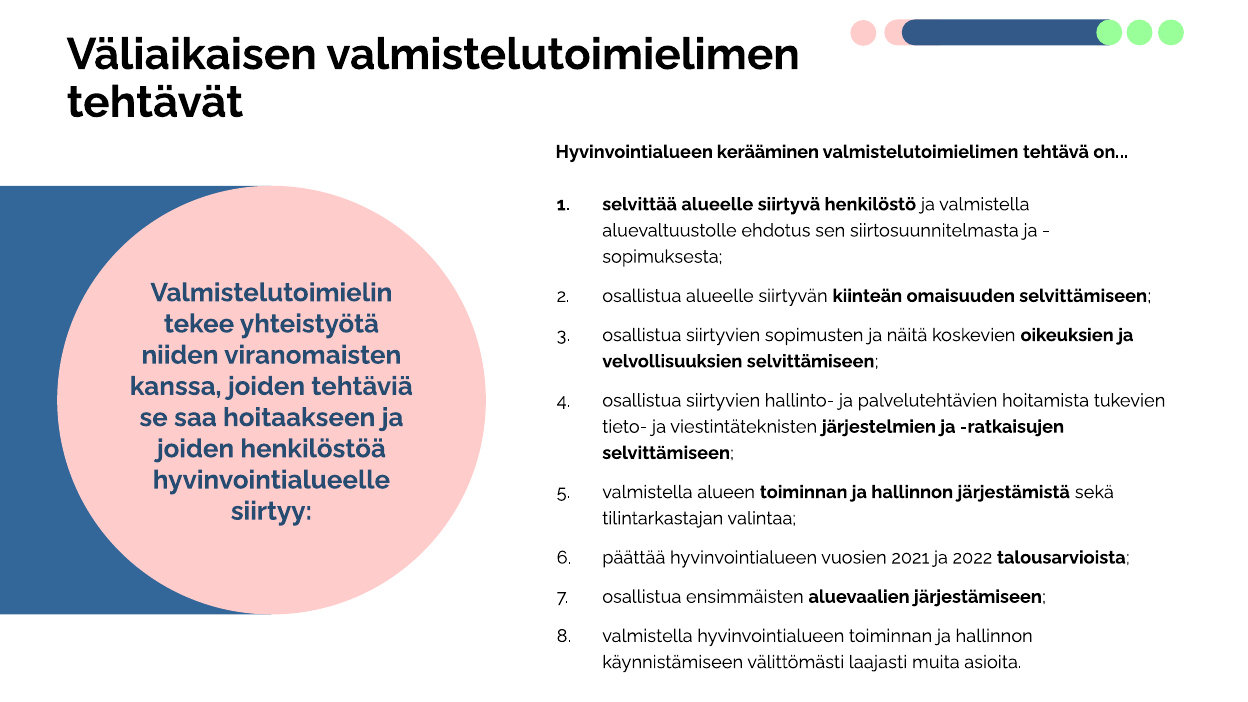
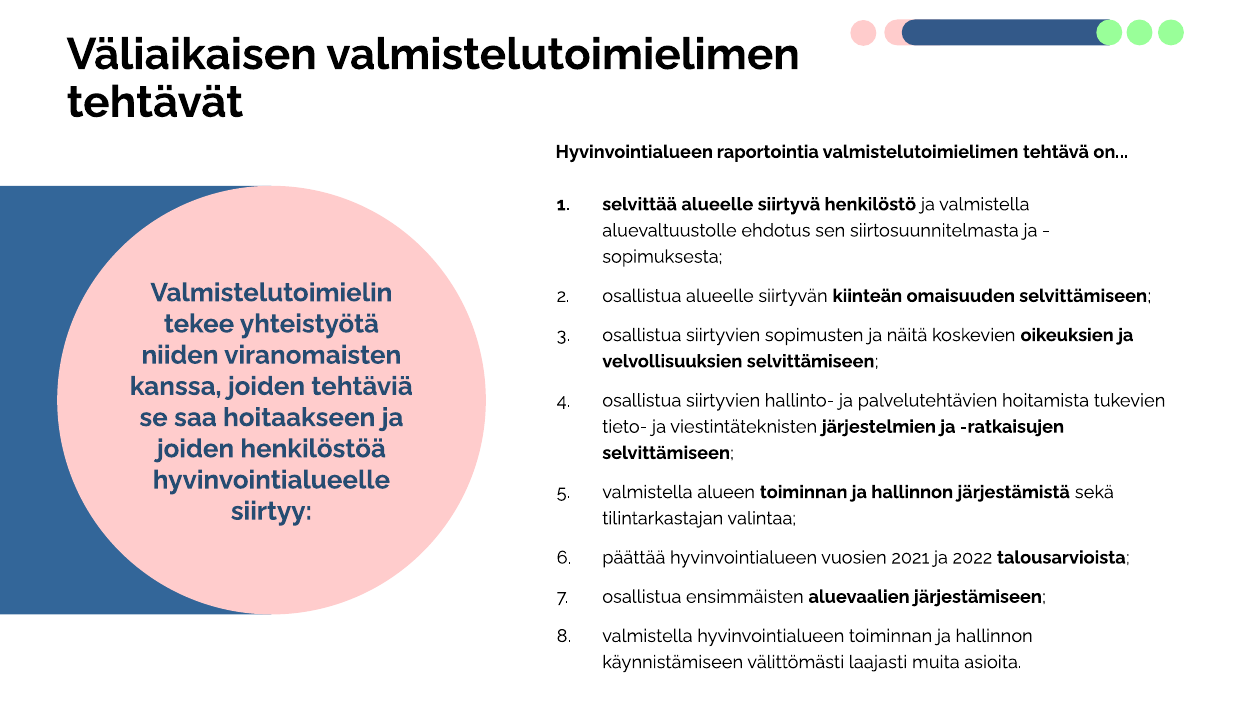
kerääminen: kerääminen -> raportointia
